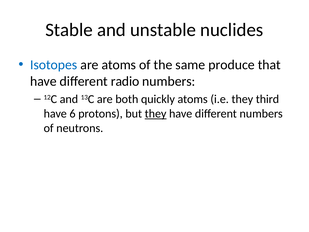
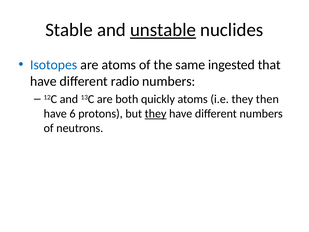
unstable underline: none -> present
produce: produce -> ingested
third: third -> then
